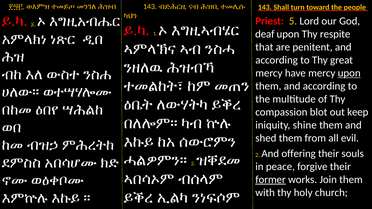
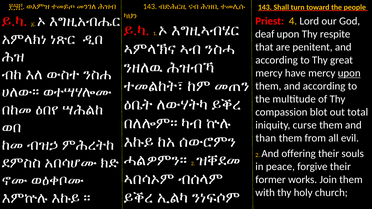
5: 5 -> 4
keep: keep -> total
shine: shine -> curse
shed: shed -> than
former underline: present -> none
